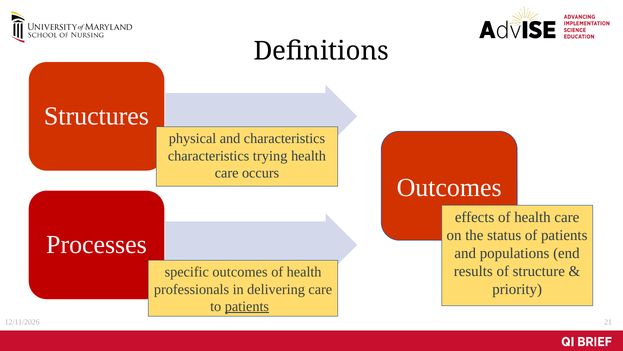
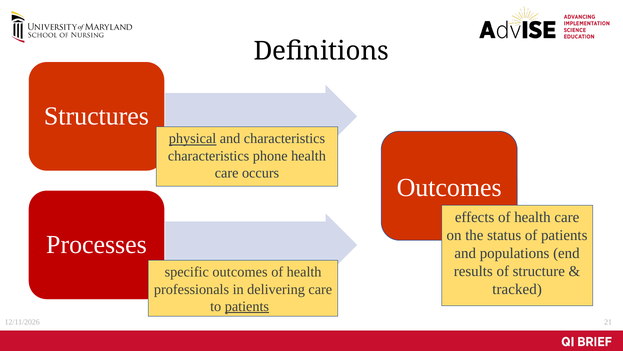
physical underline: none -> present
trying: trying -> phone
priority: priority -> tracked
